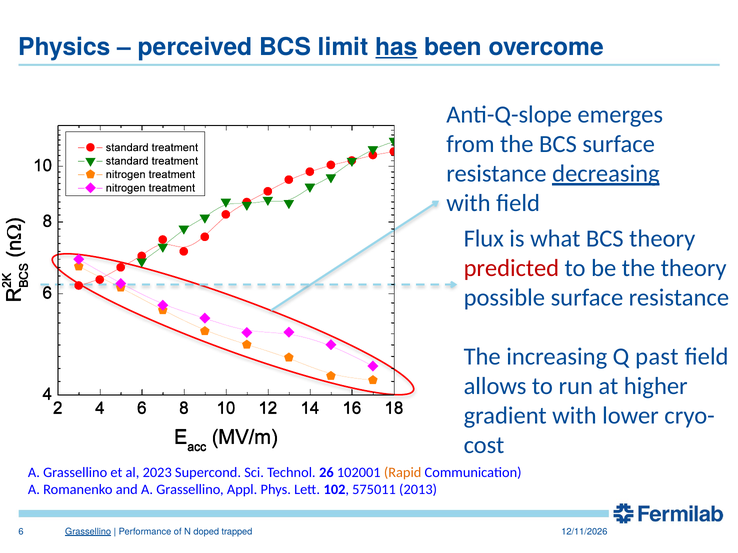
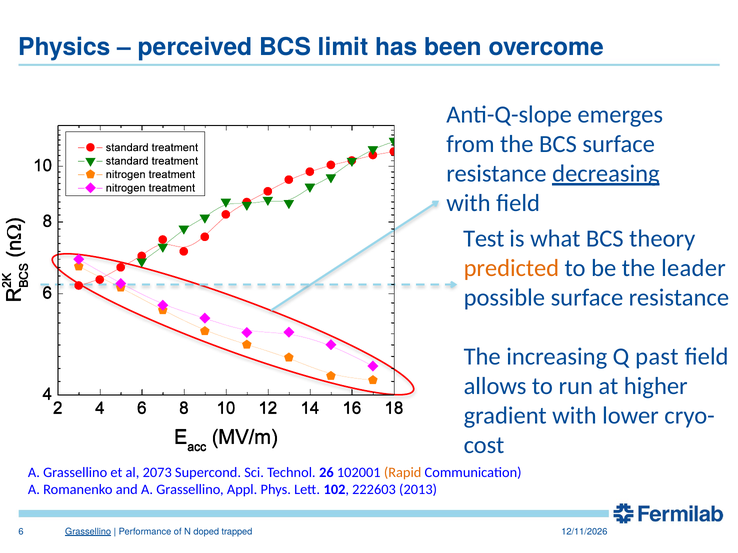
has underline: present -> none
Flux: Flux -> Test
predicted colour: red -> orange
the theory: theory -> leader
2023: 2023 -> 2073
575011: 575011 -> 222603
